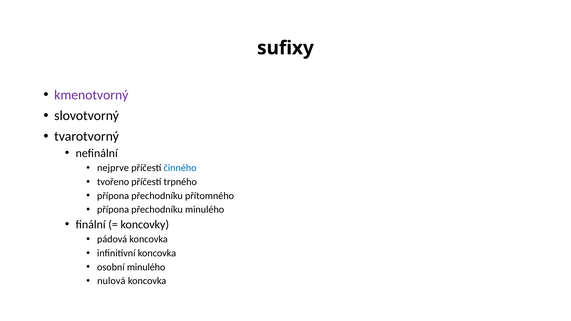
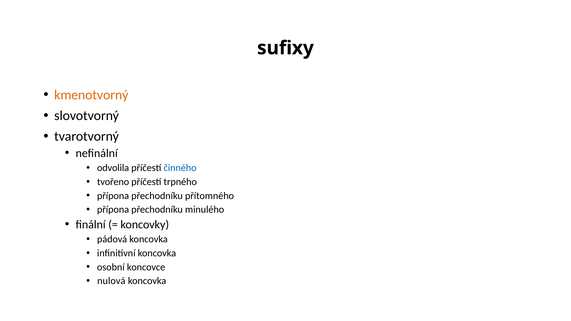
kmenotvorný colour: purple -> orange
nejprve: nejprve -> odvolila
osobní minulého: minulého -> koncovce
